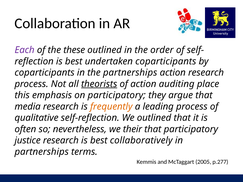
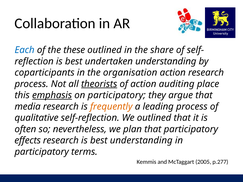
Each colour: purple -> blue
order: order -> share
undertaken coparticipants: coparticipants -> understanding
the partnerships: partnerships -> organisation
emphasis underline: none -> present
their: their -> plan
justice: justice -> effects
best collaboratively: collaboratively -> understanding
partnerships at (42, 152): partnerships -> participatory
